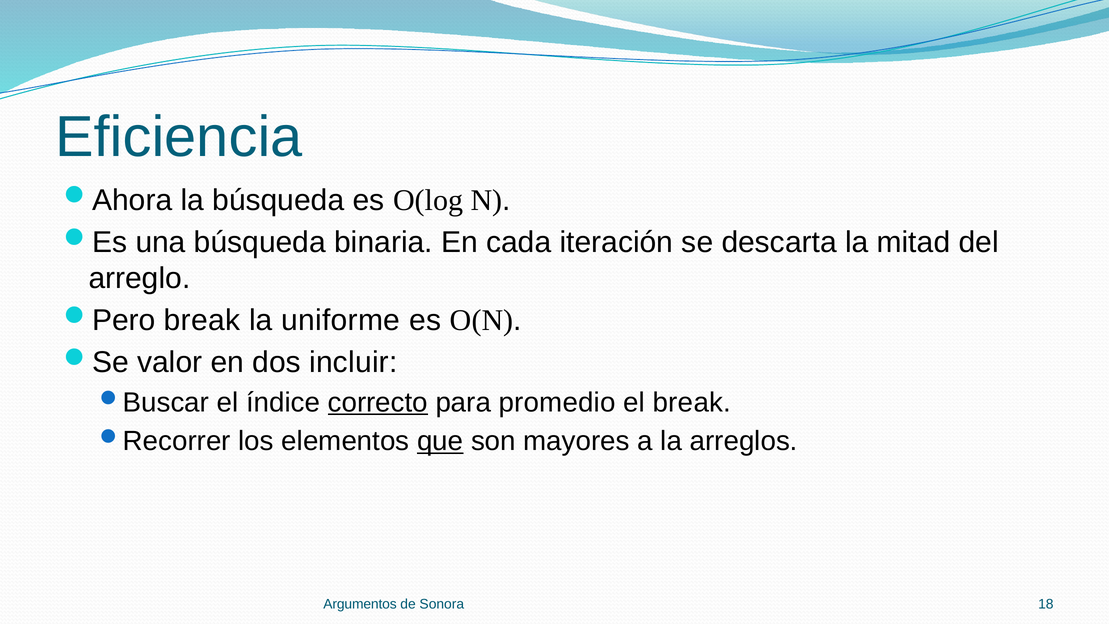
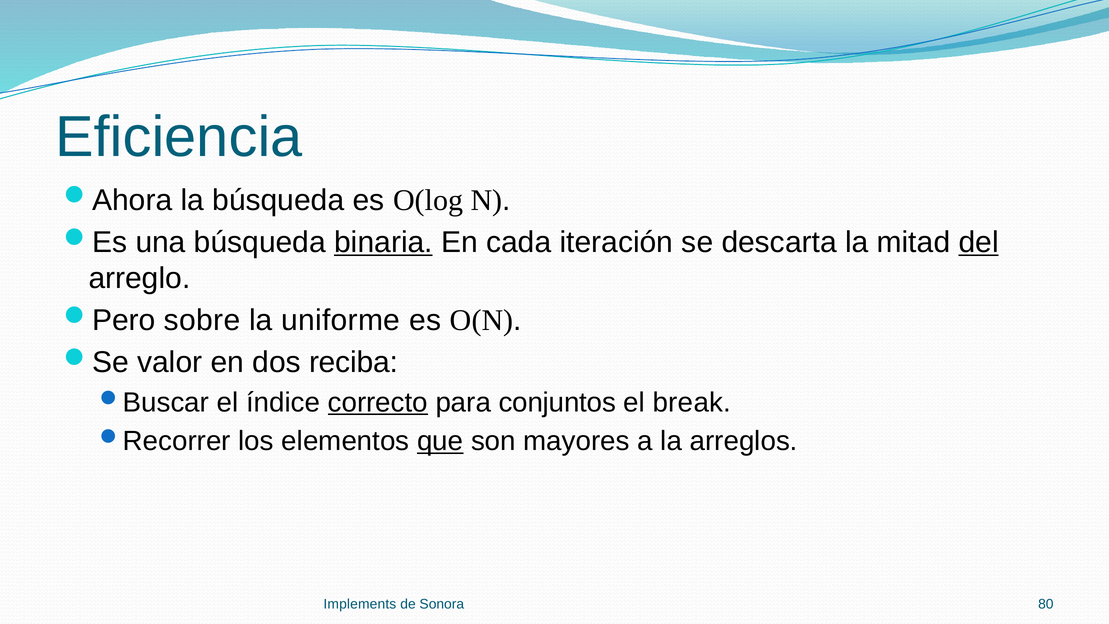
binaria underline: none -> present
del underline: none -> present
break at (202, 320): break -> sobre
incluir: incluir -> reciba
promedio: promedio -> conjuntos
Argumentos: Argumentos -> Implements
18: 18 -> 80
